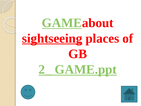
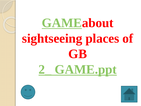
sightseeing underline: present -> none
